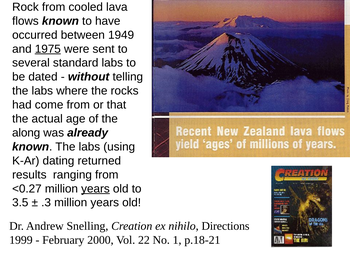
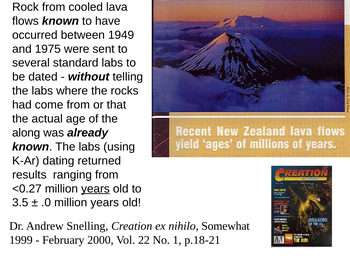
1975 underline: present -> none
.3: .3 -> .0
Directions: Directions -> Somewhat
